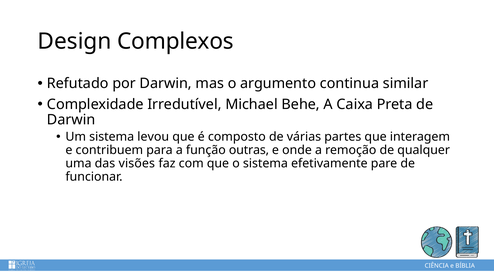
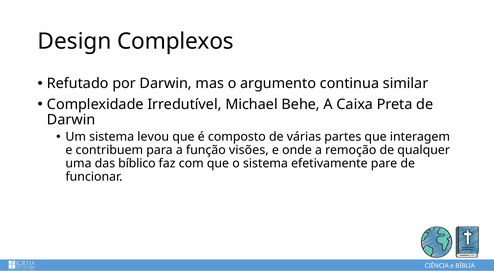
outras: outras -> visões
visões: visões -> bíblico
